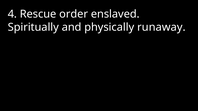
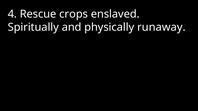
order: order -> crops
